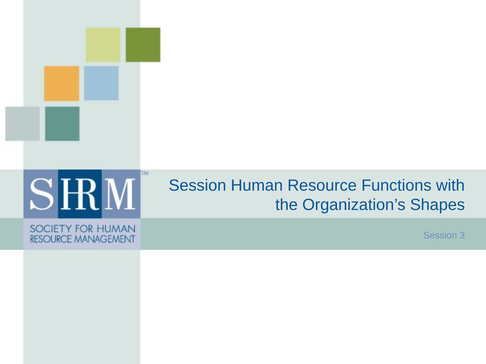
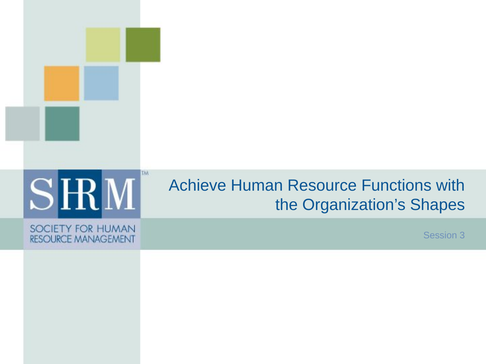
Session at (198, 186): Session -> Achieve
